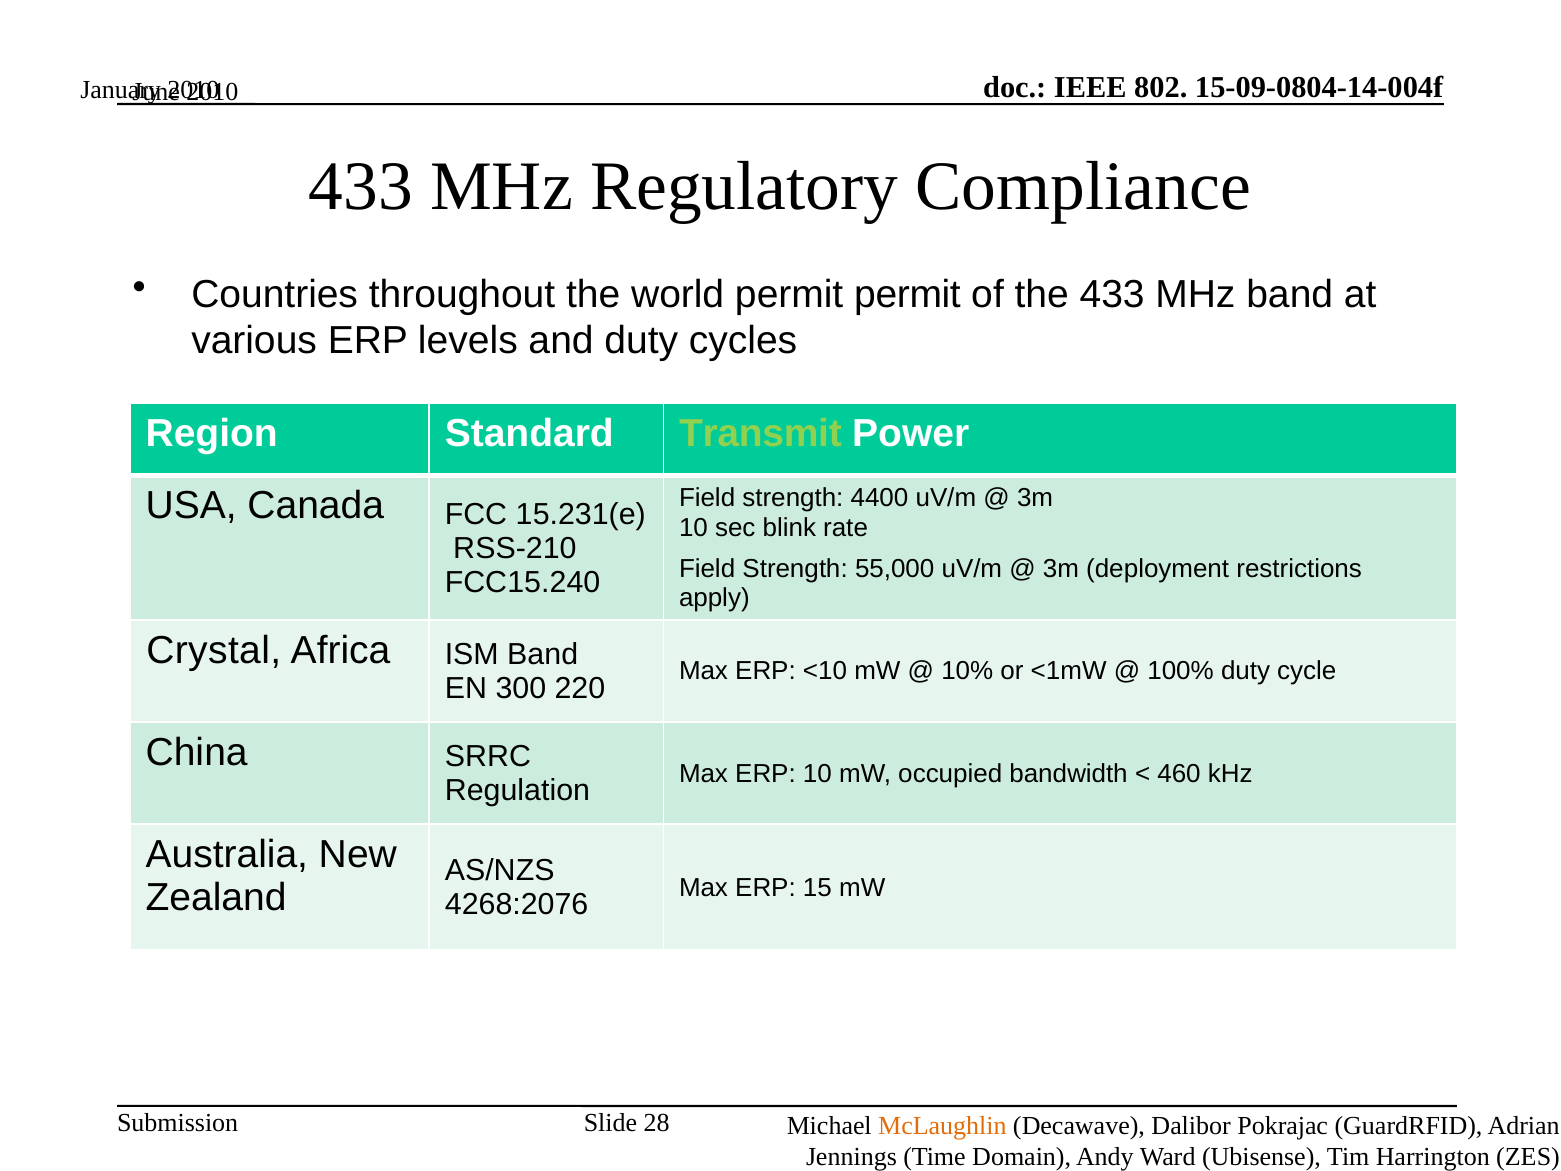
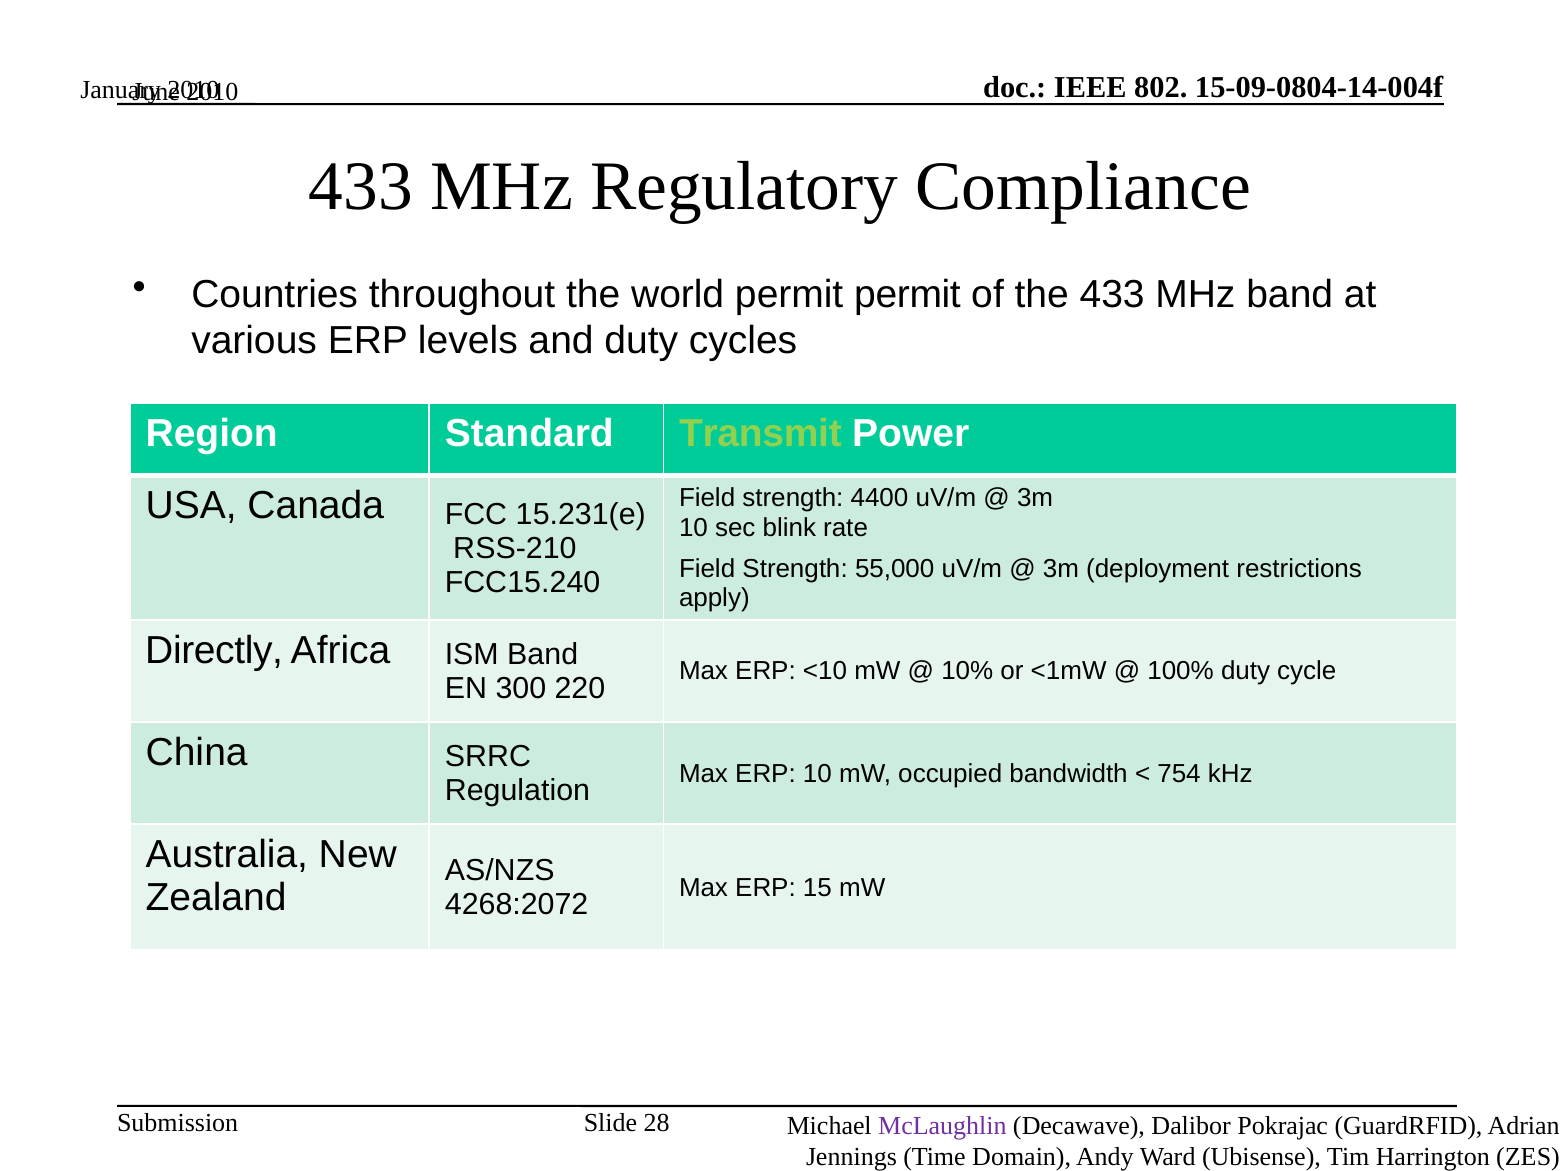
Crystal: Crystal -> Directly
460: 460 -> 754
4268:2076: 4268:2076 -> 4268:2072
McLaughlin colour: orange -> purple
